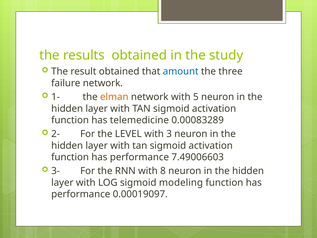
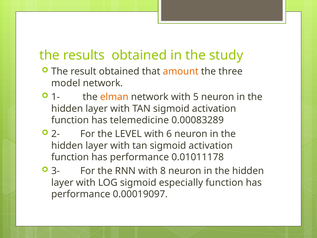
amount colour: blue -> orange
failure: failure -> model
3: 3 -> 6
7.49006603: 7.49006603 -> 0.01011178
modeling: modeling -> especially
